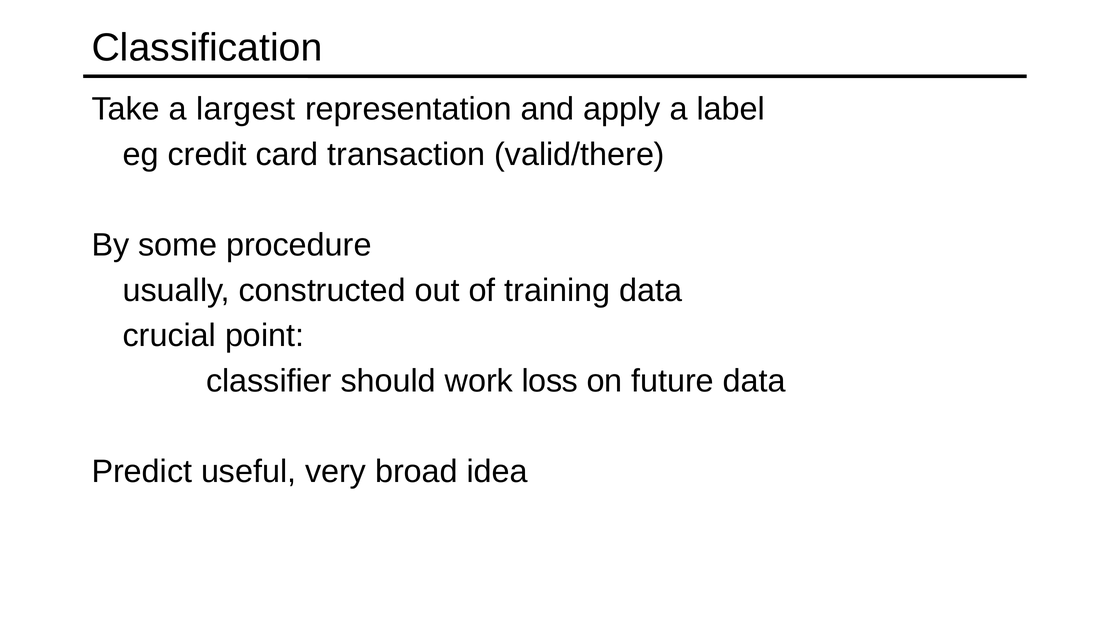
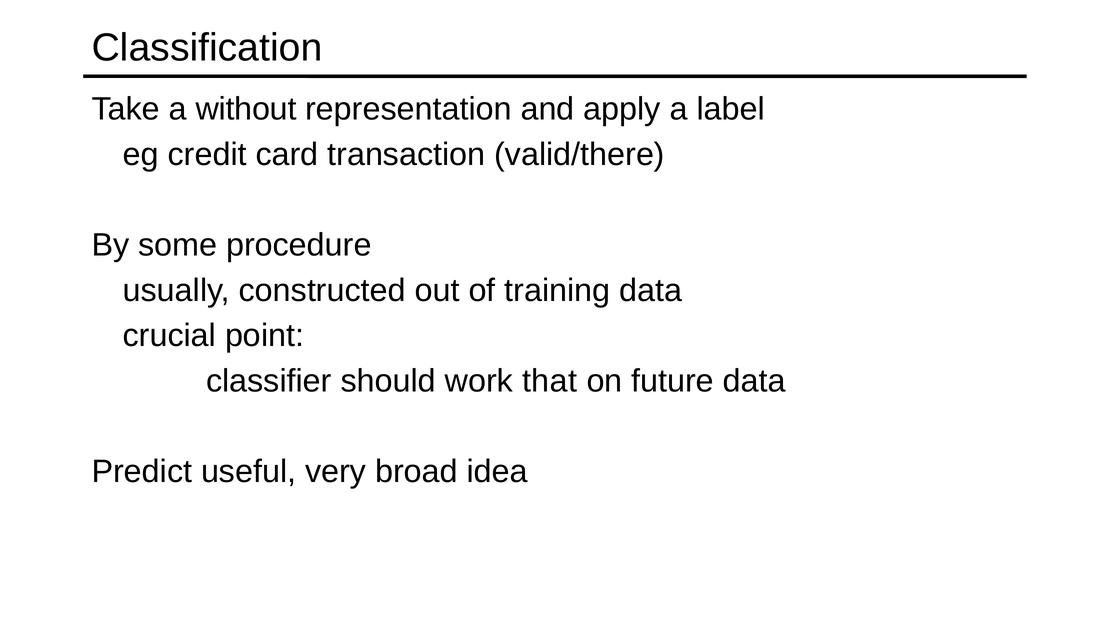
largest: largest -> without
loss: loss -> that
